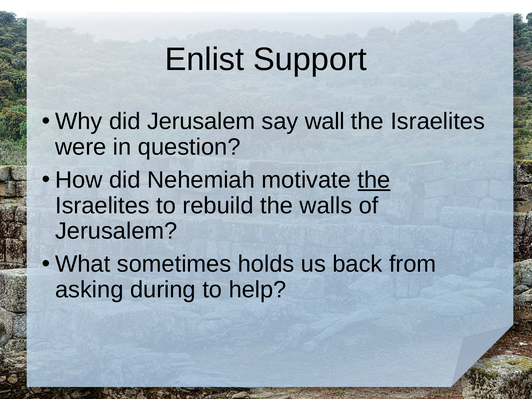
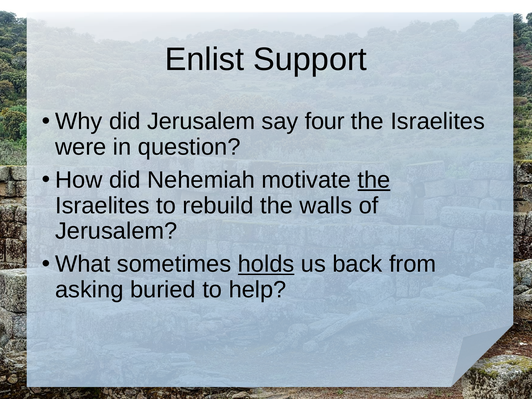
wall: wall -> four
holds underline: none -> present
during: during -> buried
